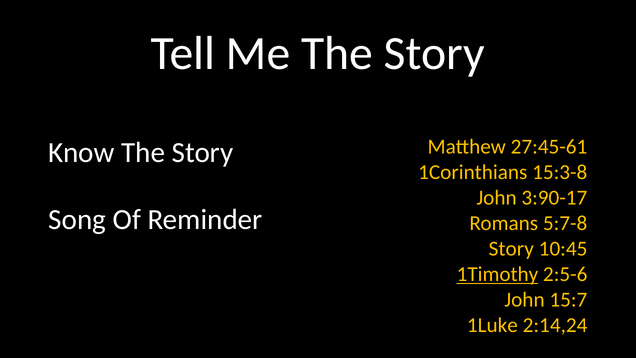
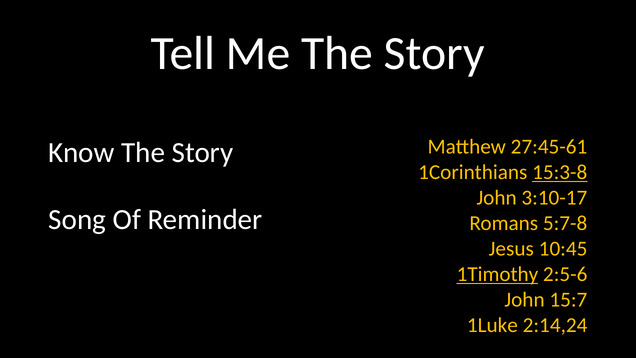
15:3-8 underline: none -> present
3:90-17: 3:90-17 -> 3:10-17
Story at (511, 249): Story -> Jesus
